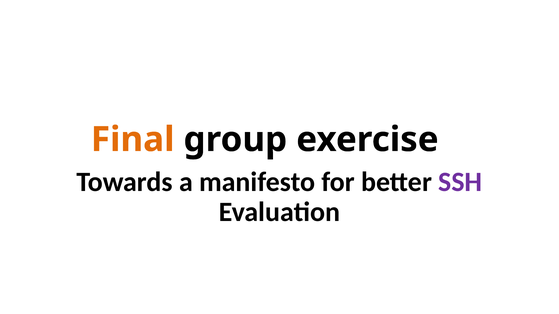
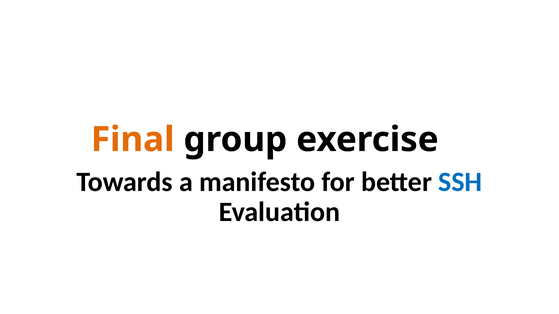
SSH colour: purple -> blue
